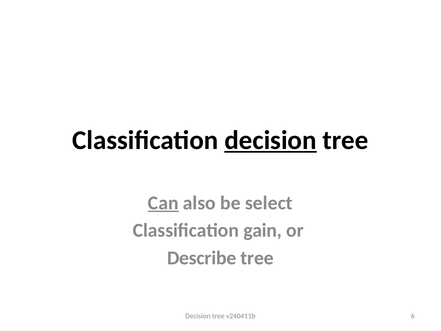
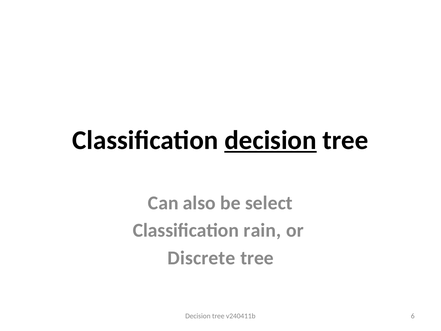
Can underline: present -> none
gain: gain -> rain
Describe: Describe -> Discrete
